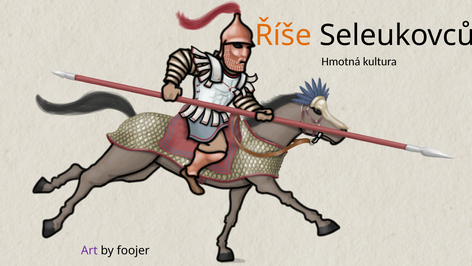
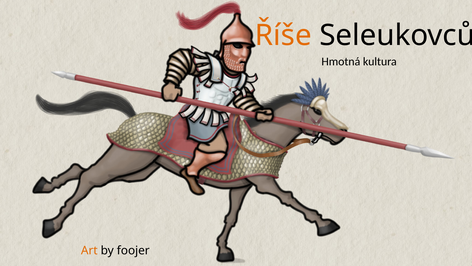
Art colour: purple -> orange
